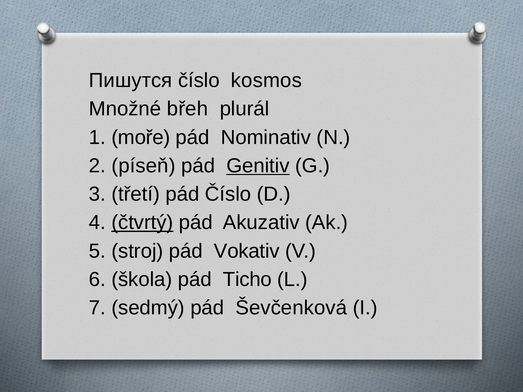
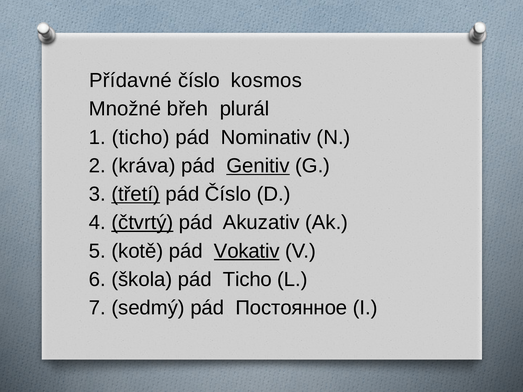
Пишутся: Пишутся -> Přídavné
1 moře: moře -> ticho
píseň: píseň -> kráva
třetí underline: none -> present
stroj: stroj -> kotě
Vokativ underline: none -> present
Ševčenková: Ševčenková -> Постоянное
